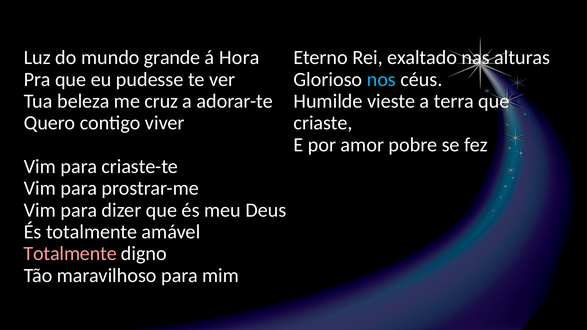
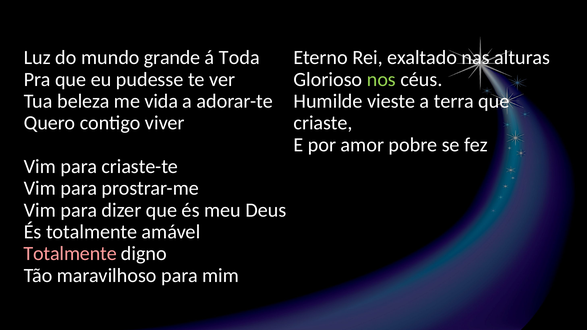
Hora: Hora -> Toda
nos colour: light blue -> light green
cruz: cruz -> vida
